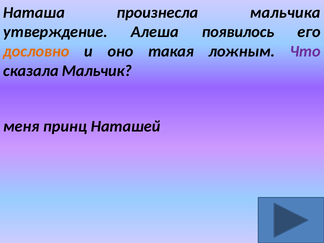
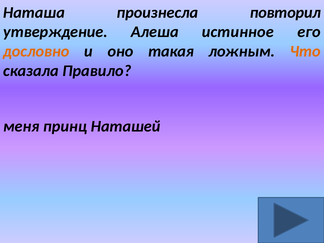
мальчика: мальчика -> повторил
появилось: появилось -> истинное
Что colour: purple -> orange
Мальчик: Мальчик -> Правило
